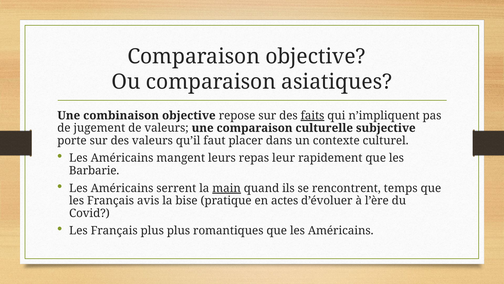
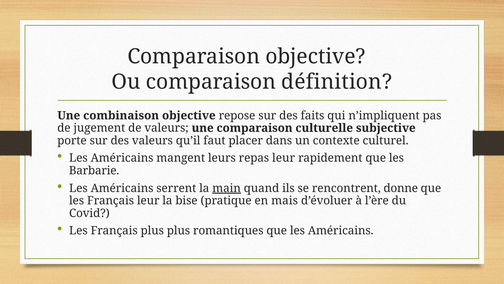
asiatiques: asiatiques -> définition
faits underline: present -> none
temps: temps -> donne
Français avis: avis -> leur
actes: actes -> mais
